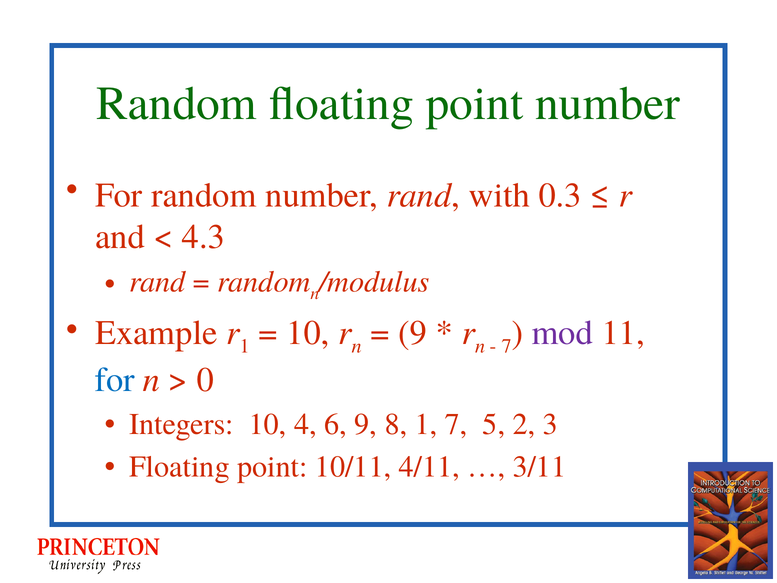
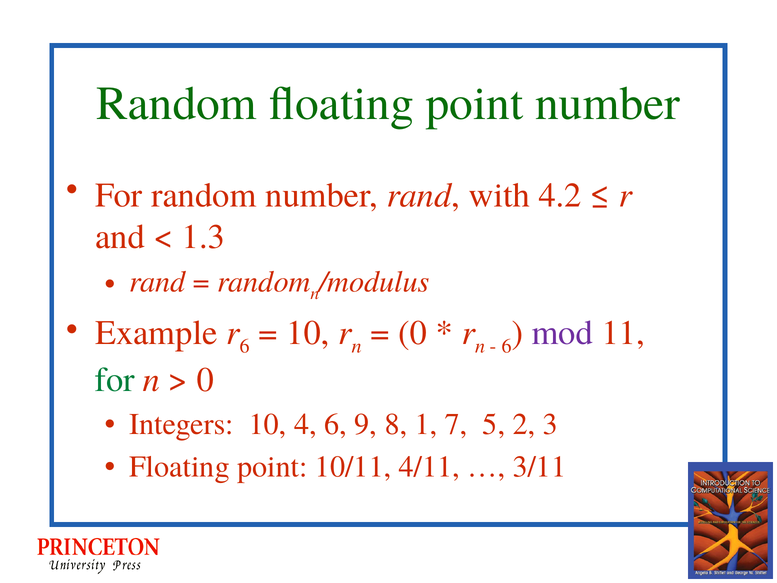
0.3: 0.3 -> 4.2
4.3: 4.3 -> 1.3
r 1: 1 -> 6
9 at (413, 333): 9 -> 0
7 at (507, 346): 7 -> 6
for at (115, 380) colour: blue -> green
